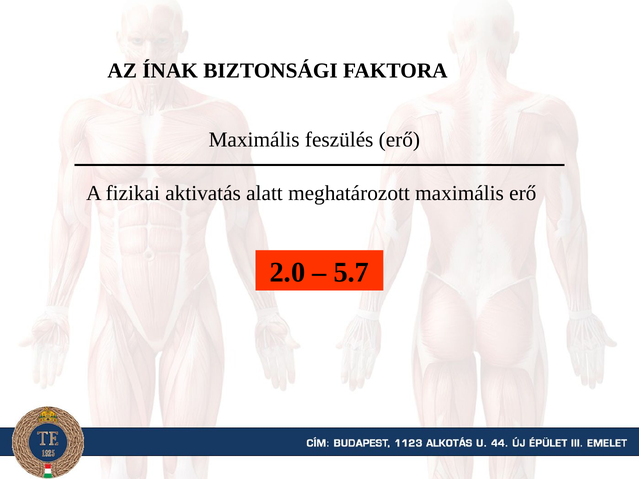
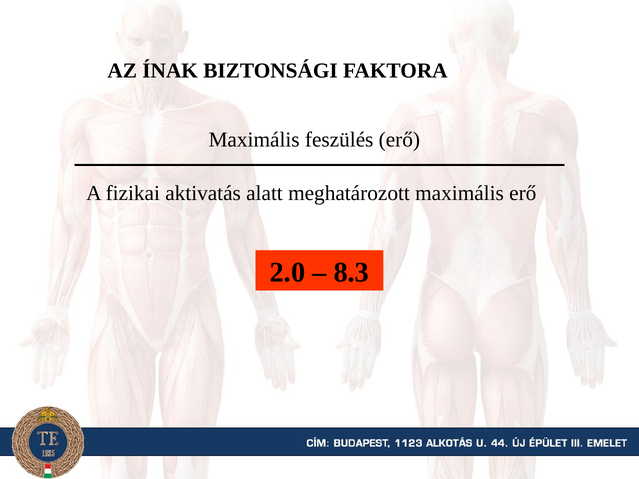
5.7: 5.7 -> 8.3
